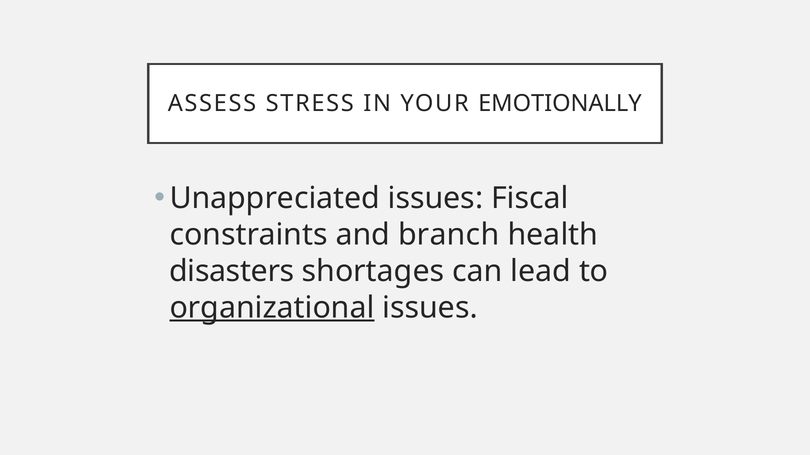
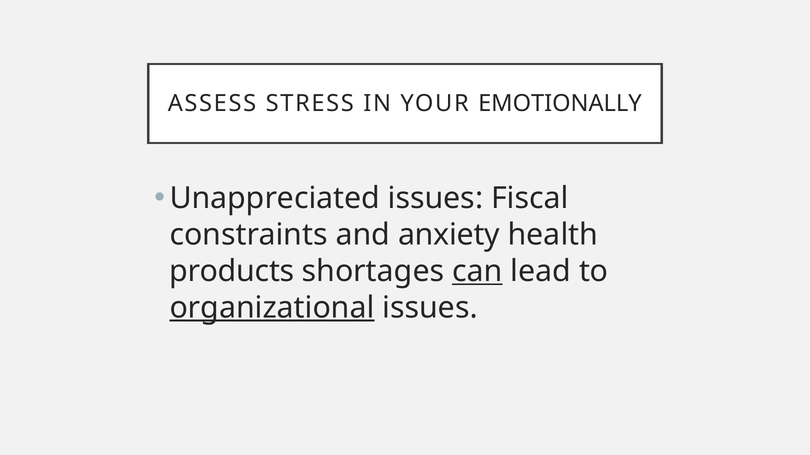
branch: branch -> anxiety
disasters: disasters -> products
can underline: none -> present
